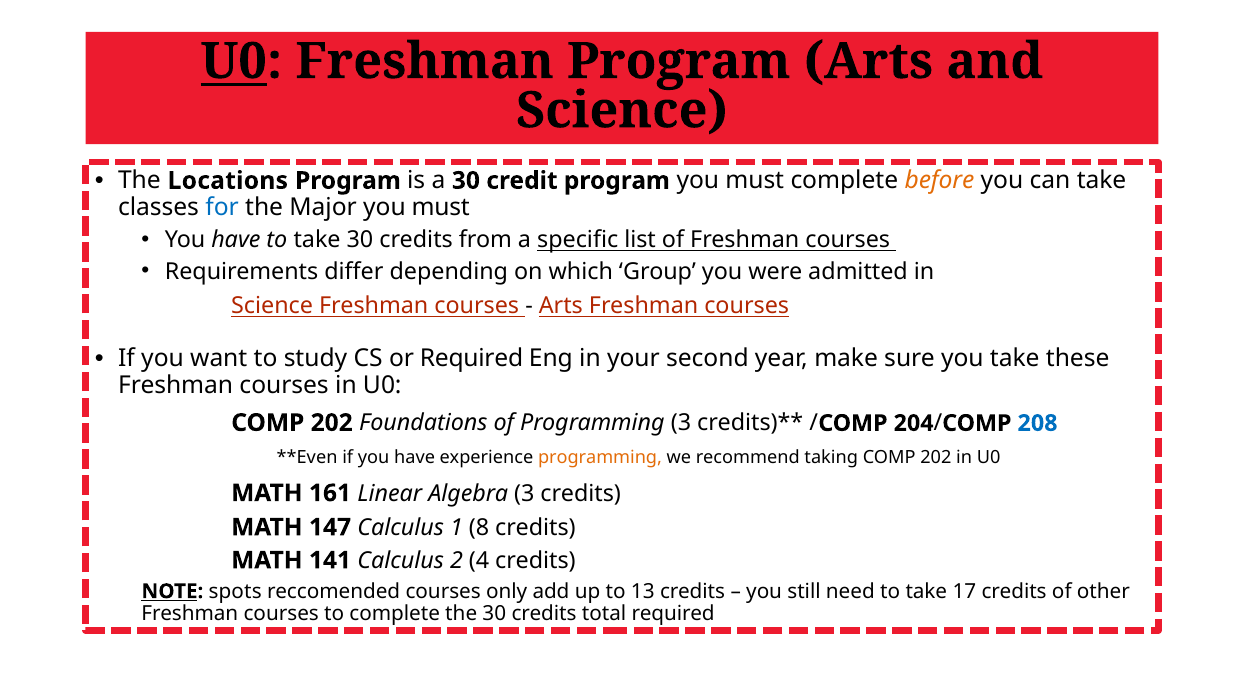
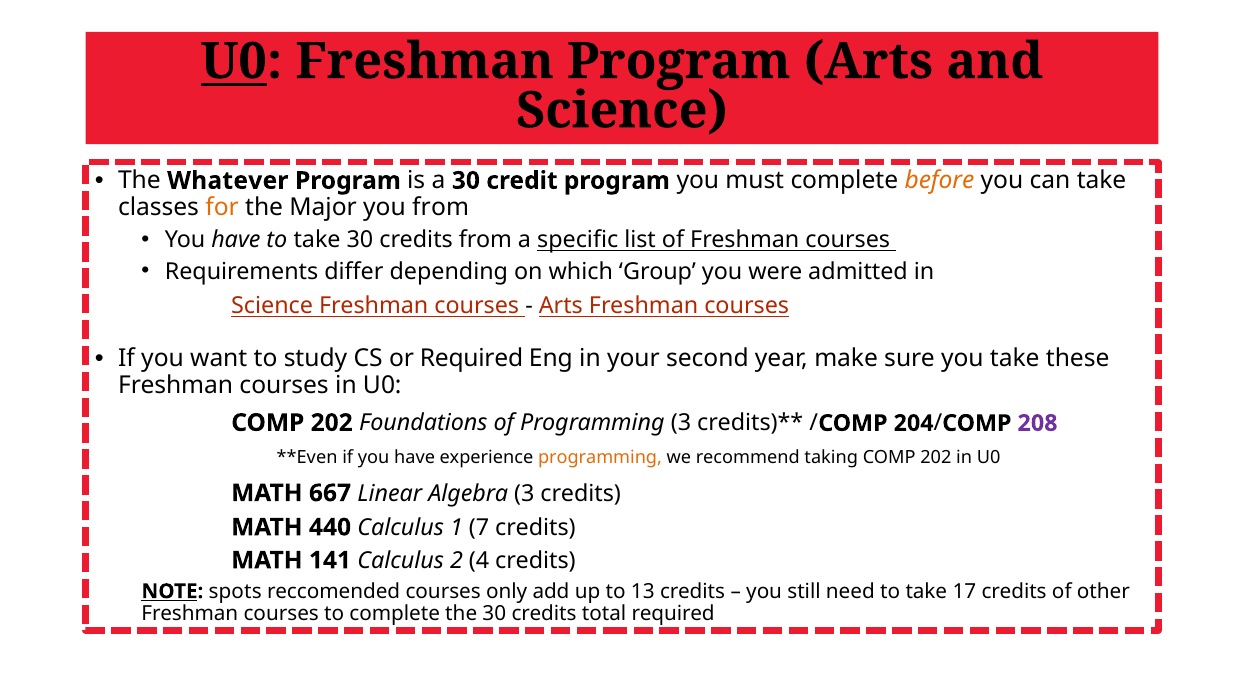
Locations: Locations -> Whatever
for colour: blue -> orange
Major you must: must -> from
208 colour: blue -> purple
161: 161 -> 667
147: 147 -> 440
8: 8 -> 7
